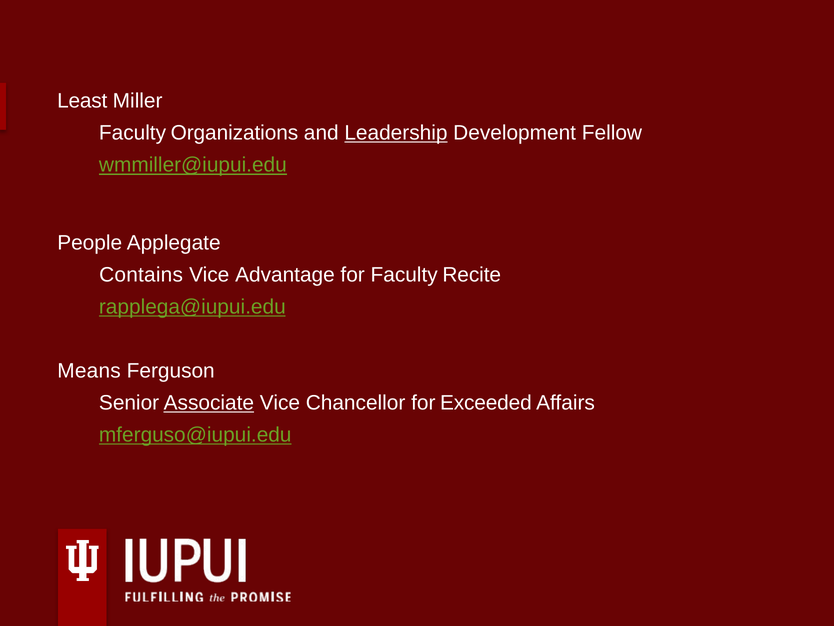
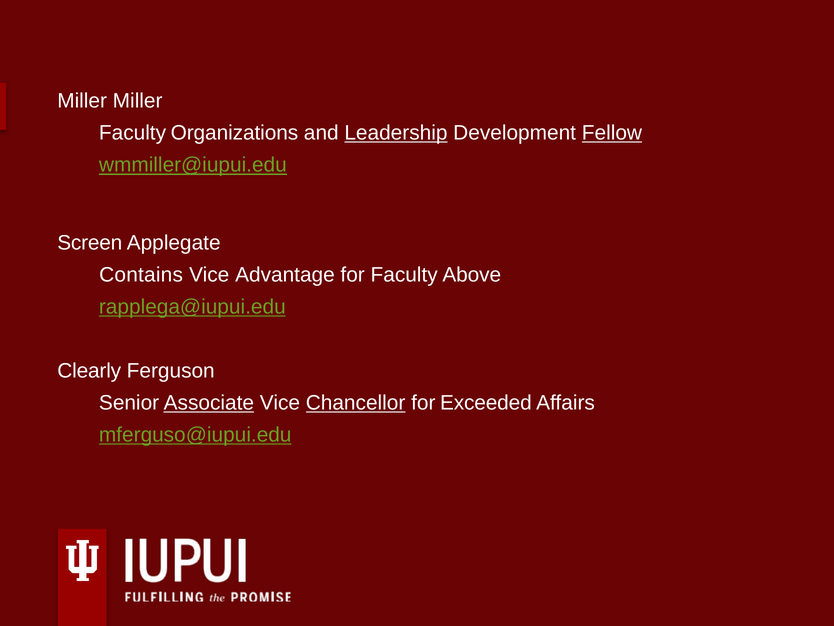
Least at (82, 101): Least -> Miller
Fellow underline: none -> present
People: People -> Screen
Recite: Recite -> Above
Means: Means -> Clearly
Chancellor underline: none -> present
